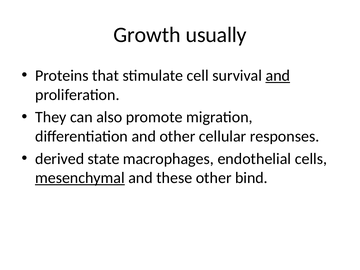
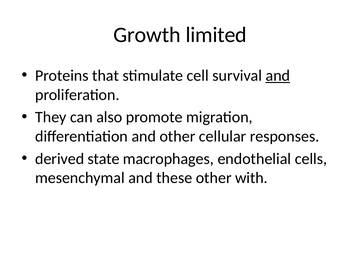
usually: usually -> limited
mesenchymal underline: present -> none
bind: bind -> with
